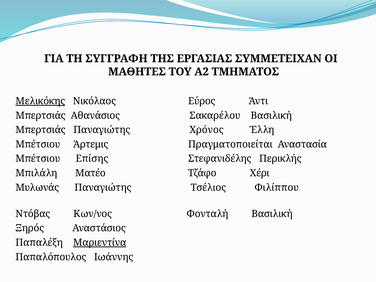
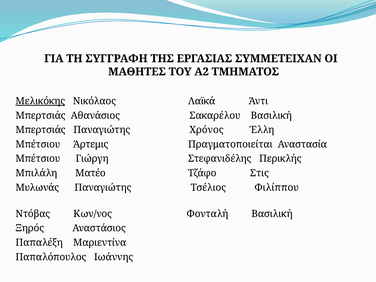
Εύρος: Εύρος -> Λαϊκά
Επίσης: Επίσης -> Γιώργη
Χέρι: Χέρι -> Στις
Μαριεντίνα underline: present -> none
